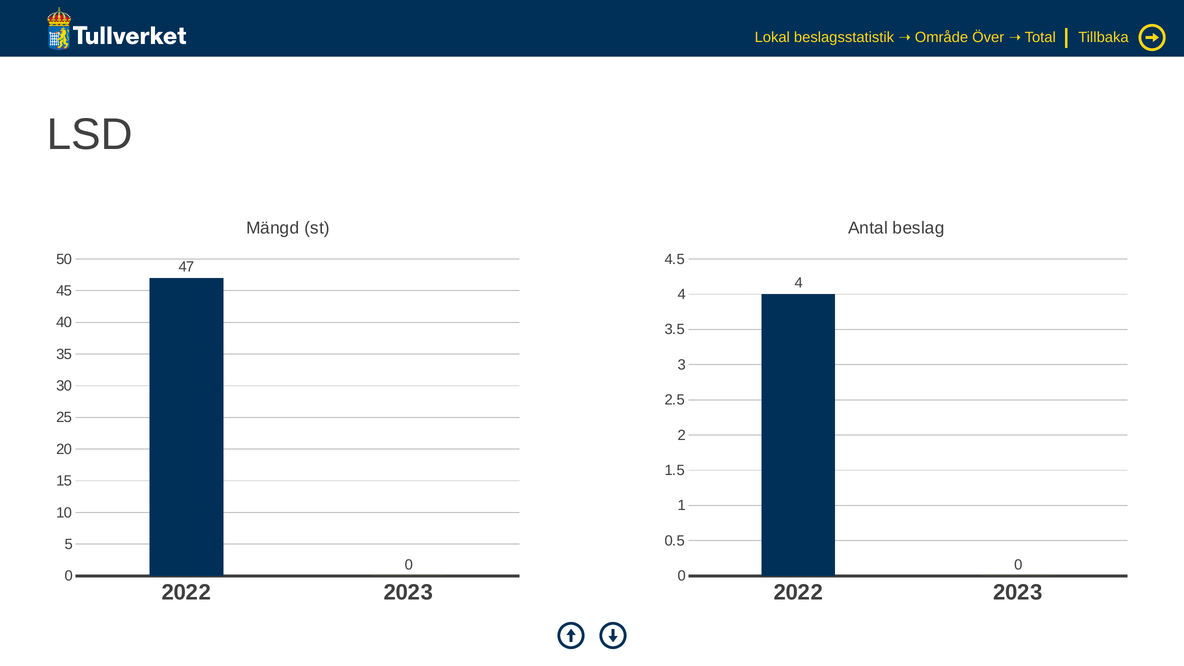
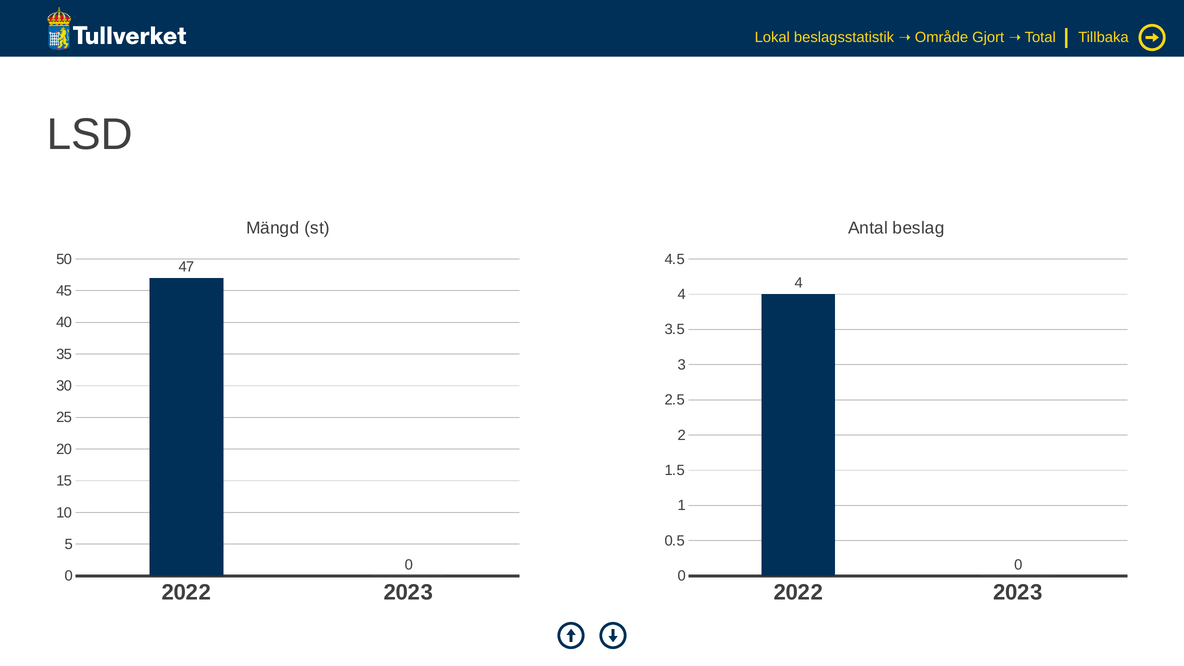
Över: Över -> Gjort
